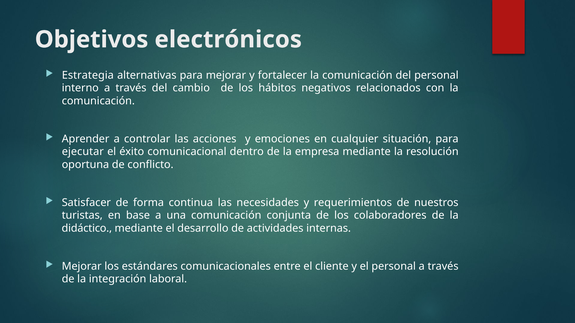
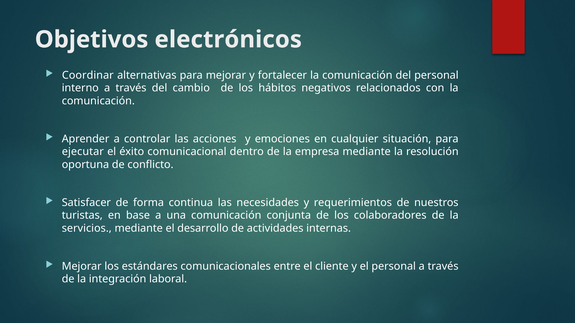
Estrategia: Estrategia -> Coordinar
didáctico: didáctico -> servicios
